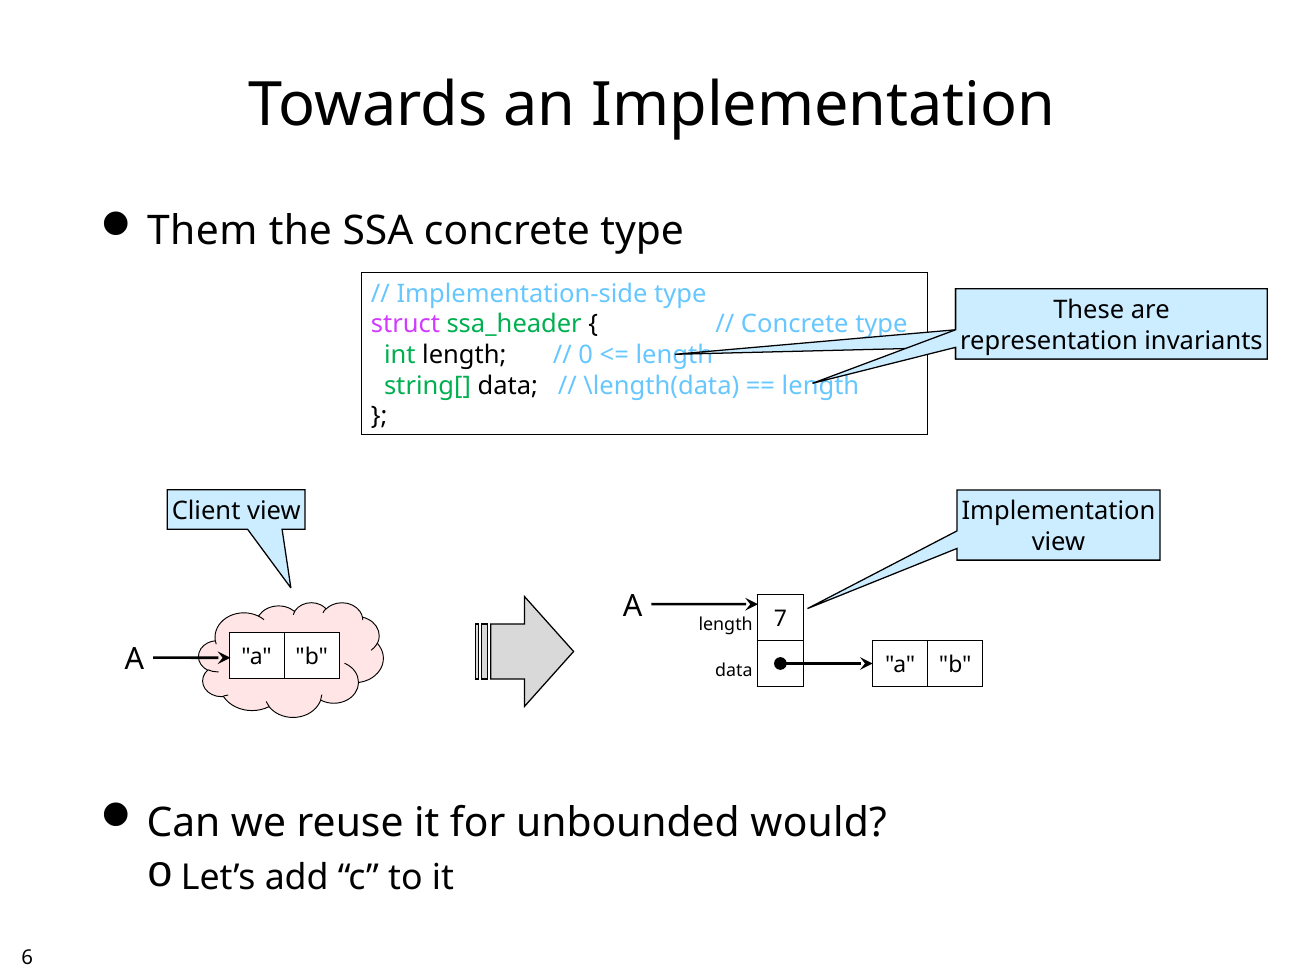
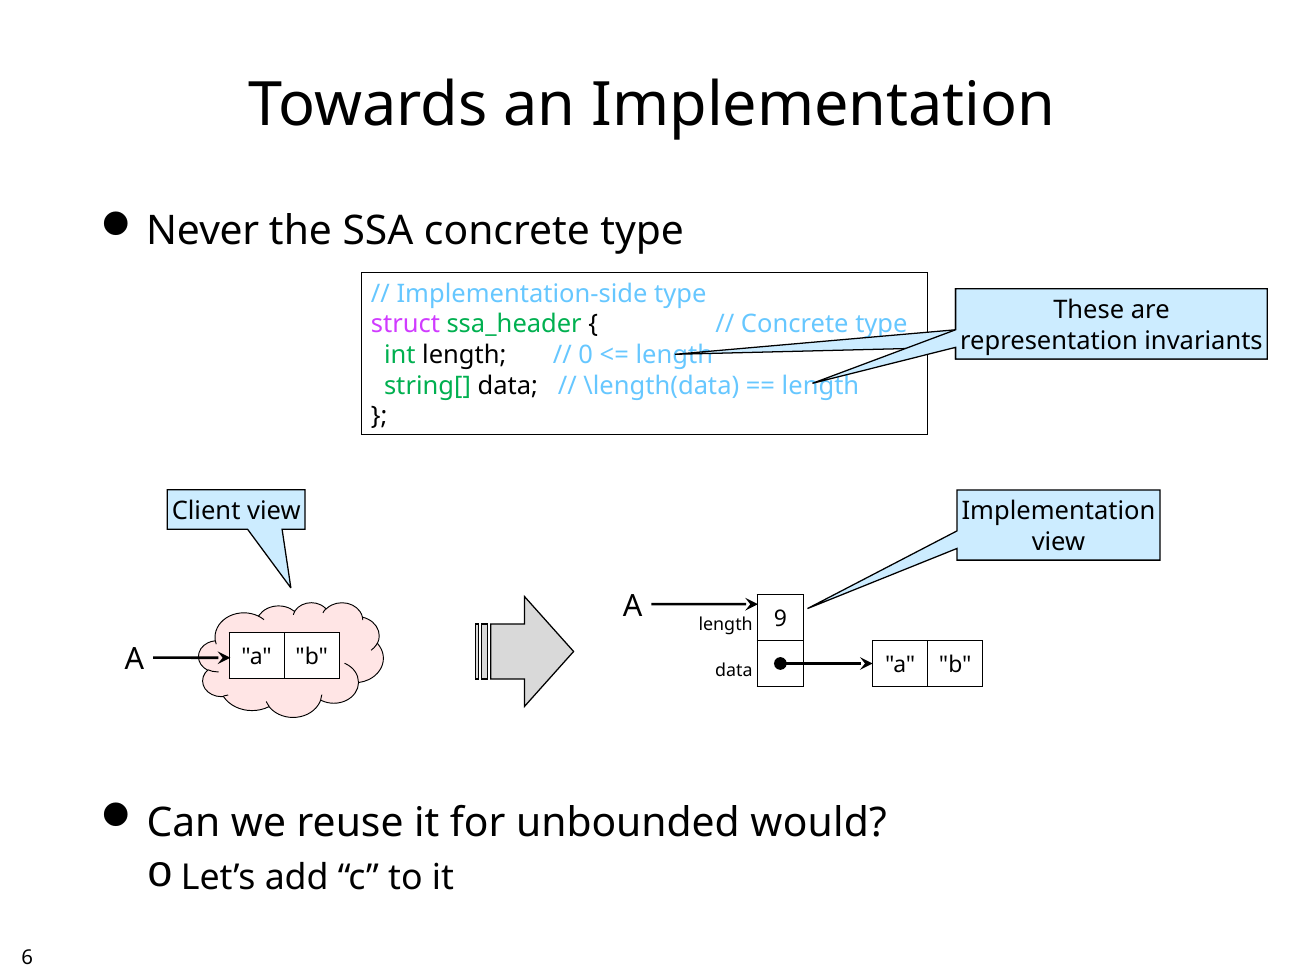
Them: Them -> Never
7: 7 -> 9
